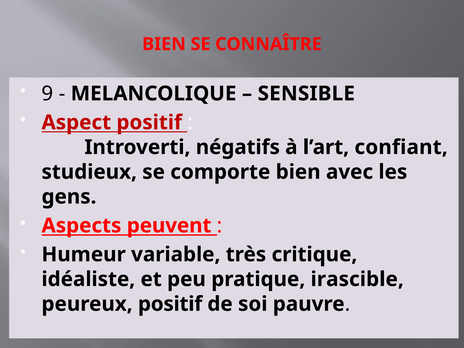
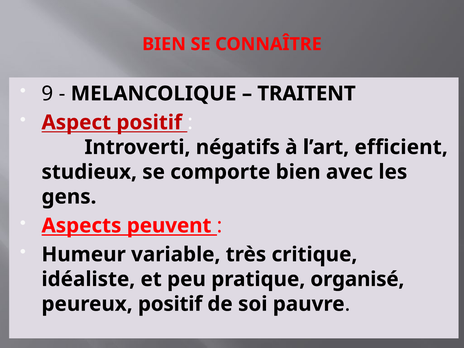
SENSIBLE: SENSIBLE -> TRAITENT
confiant: confiant -> efficient
irascible: irascible -> organisé
